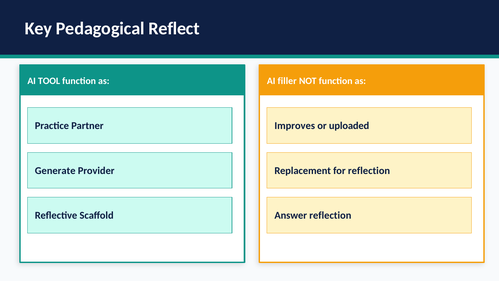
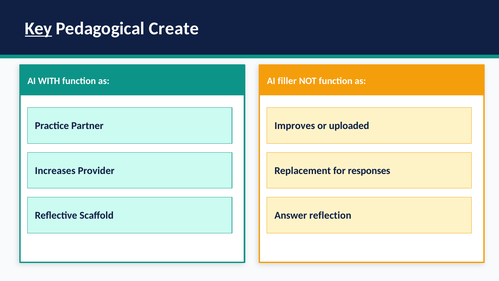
Key underline: none -> present
Reflect: Reflect -> Create
TOOL: TOOL -> WITH
Generate: Generate -> Increases
for reflection: reflection -> responses
